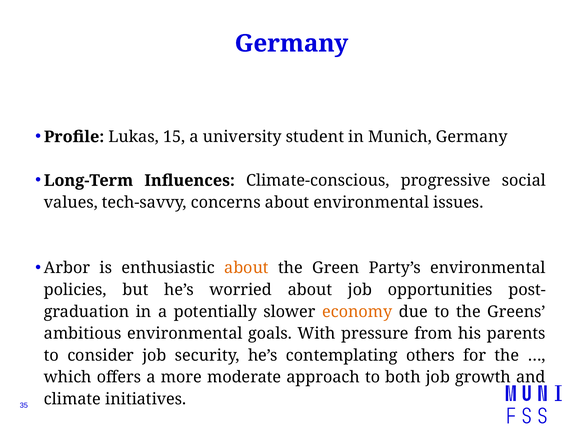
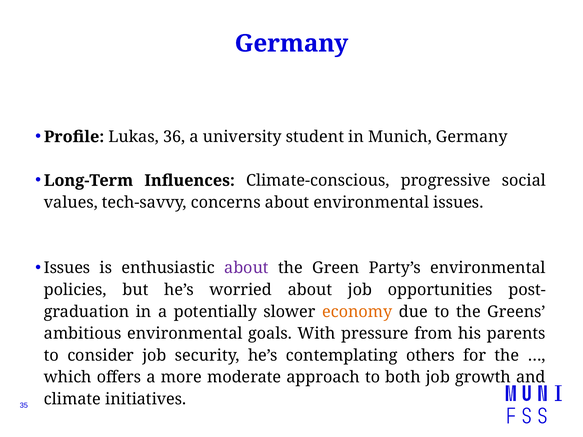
15: 15 -> 36
Arbor at (67, 268): Arbor -> Issues
about at (246, 268) colour: orange -> purple
